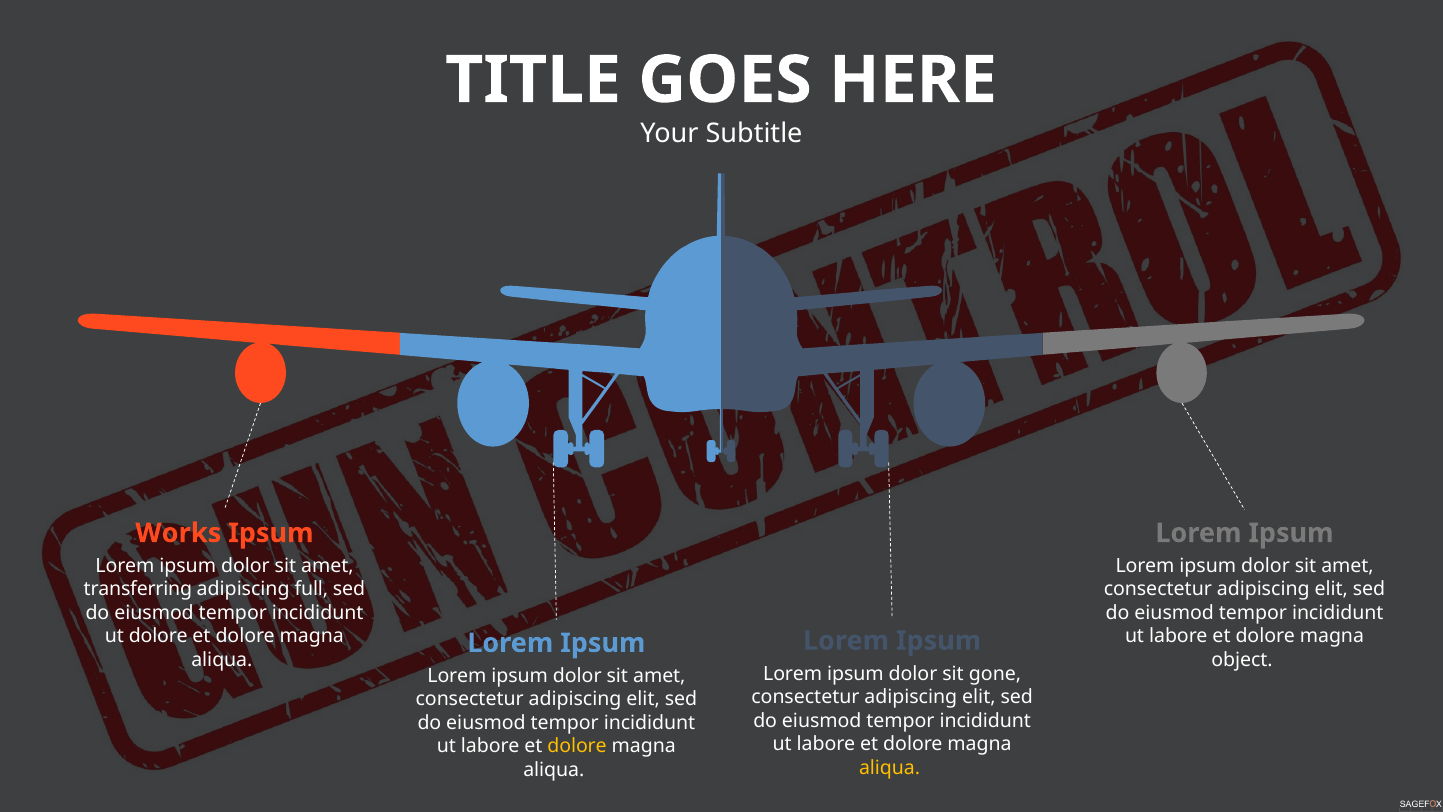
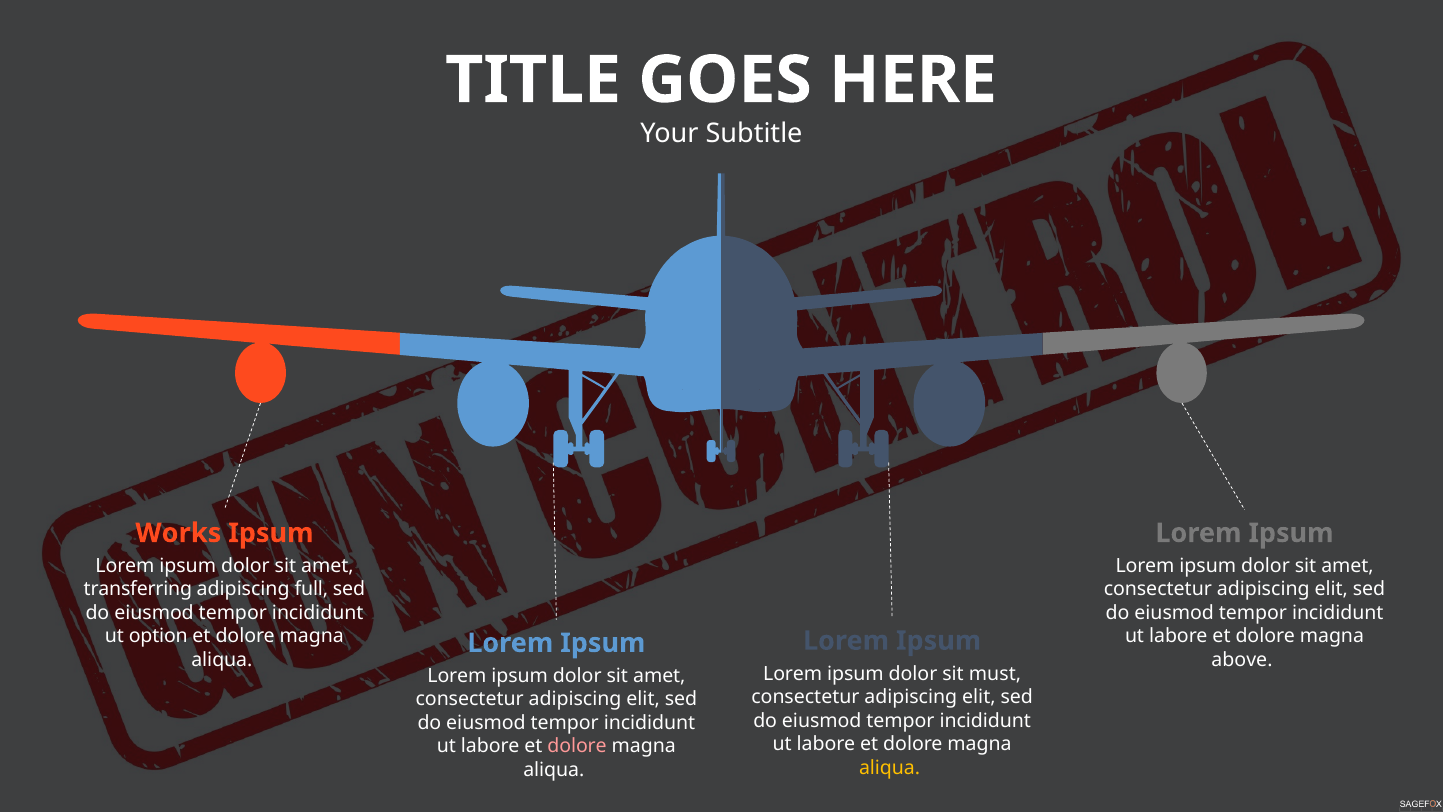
ut dolore: dolore -> option
object: object -> above
gone: gone -> must
dolore at (577, 746) colour: yellow -> pink
